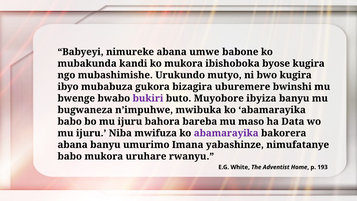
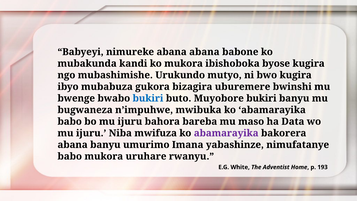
abana umwe: umwe -> abana
bukiri at (148, 98) colour: purple -> blue
Muyobore ibyiza: ibyiza -> bukiri
